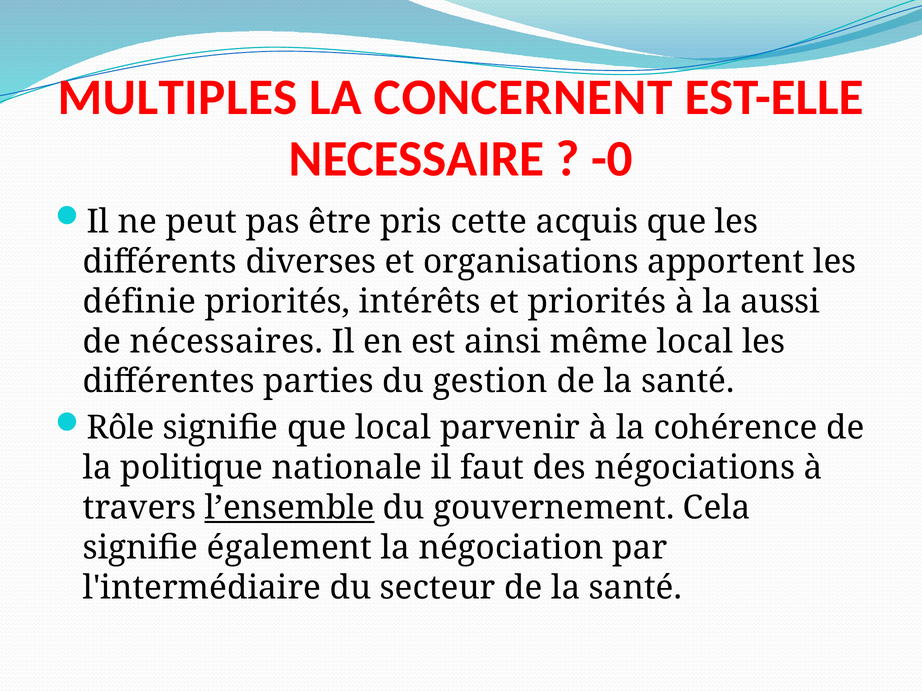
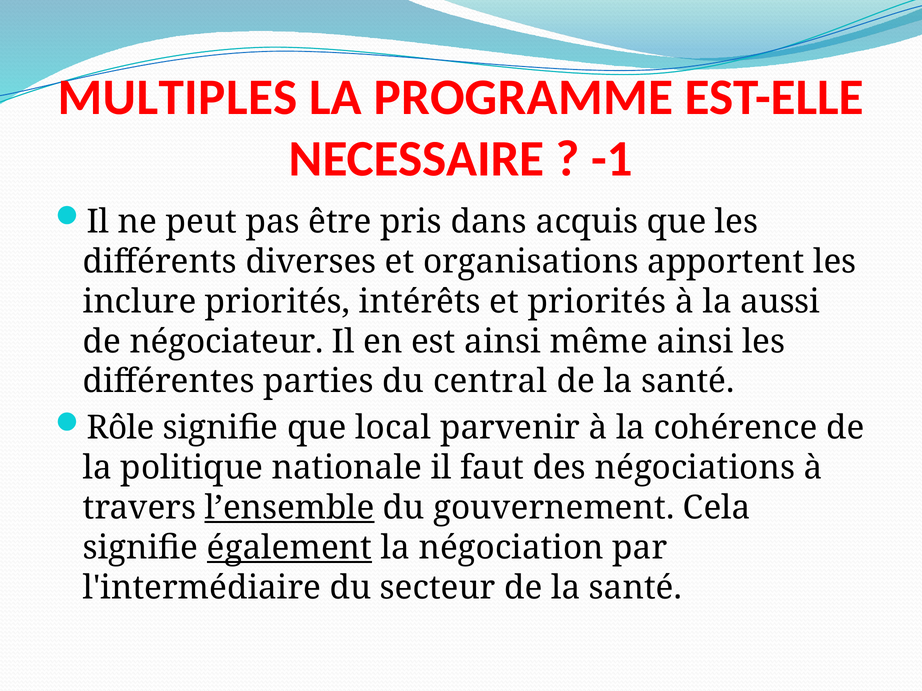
CONCERNENT: CONCERNENT -> PROGRAMME
-0: -0 -> -1
cette: cette -> dans
définie: définie -> inclure
nécessaires: nécessaires -> négociateur
même local: local -> ainsi
gestion: gestion -> central
également underline: none -> present
